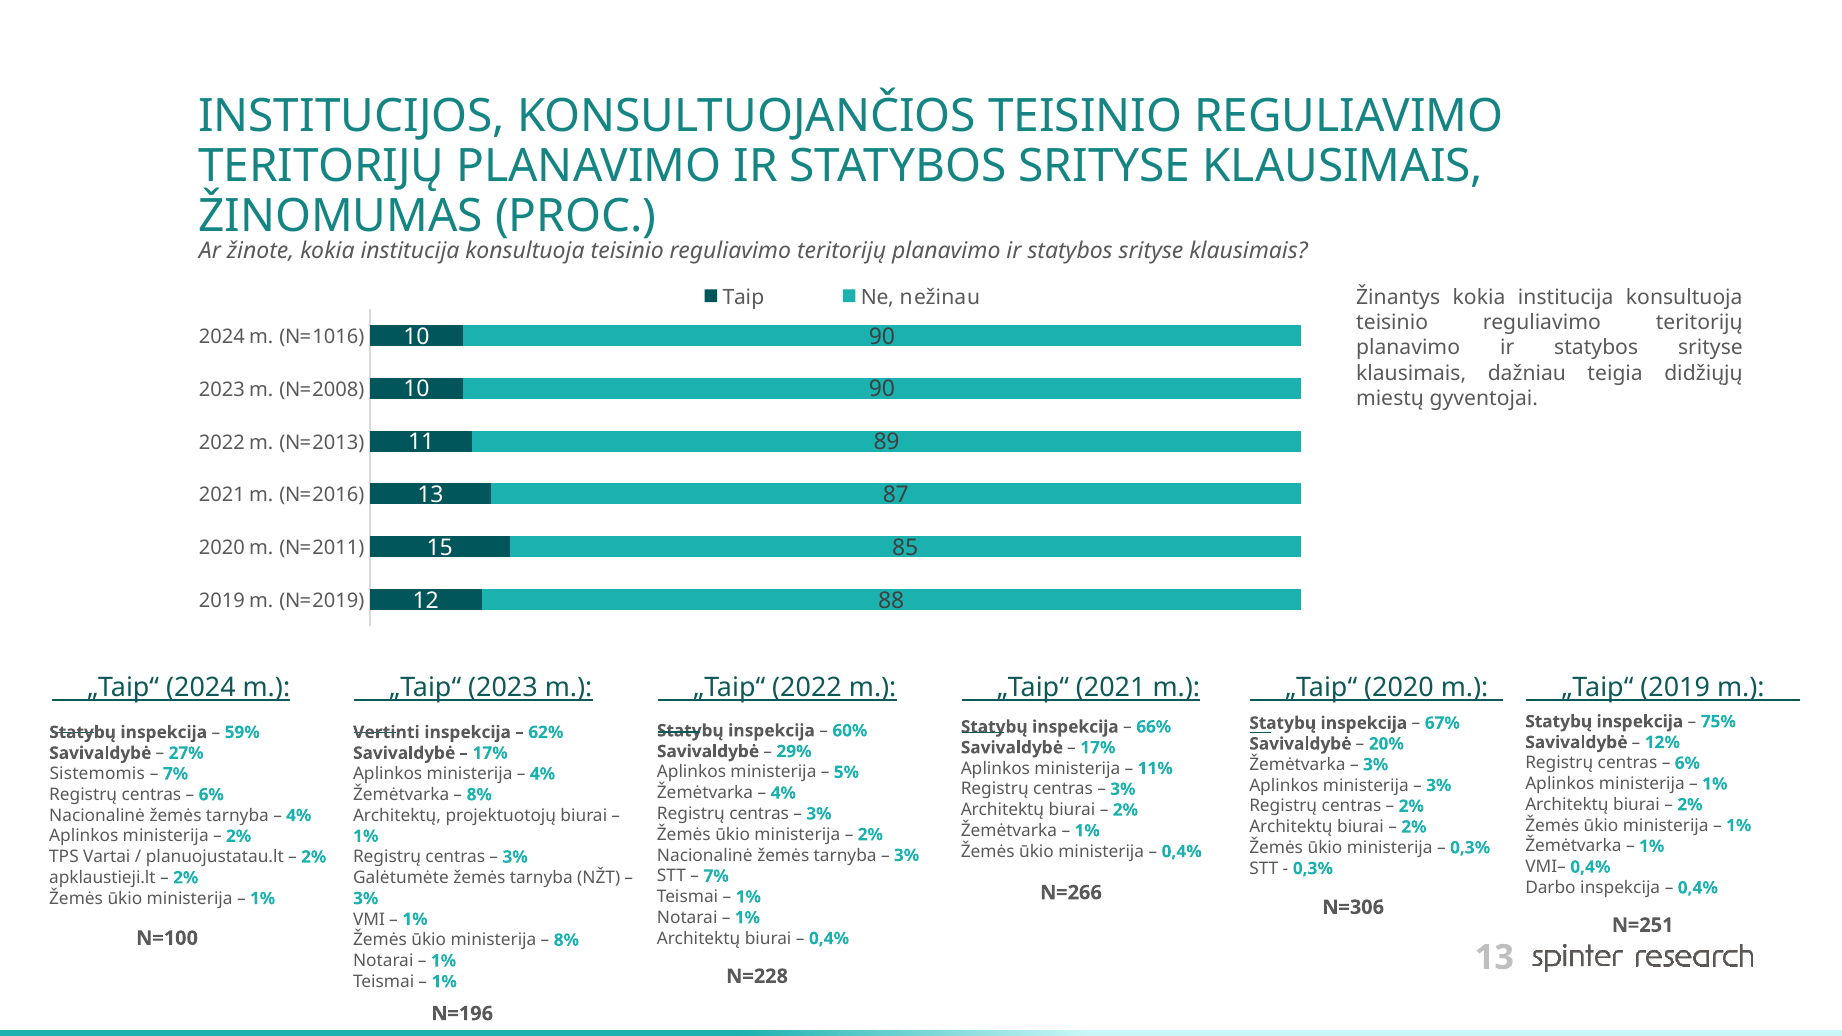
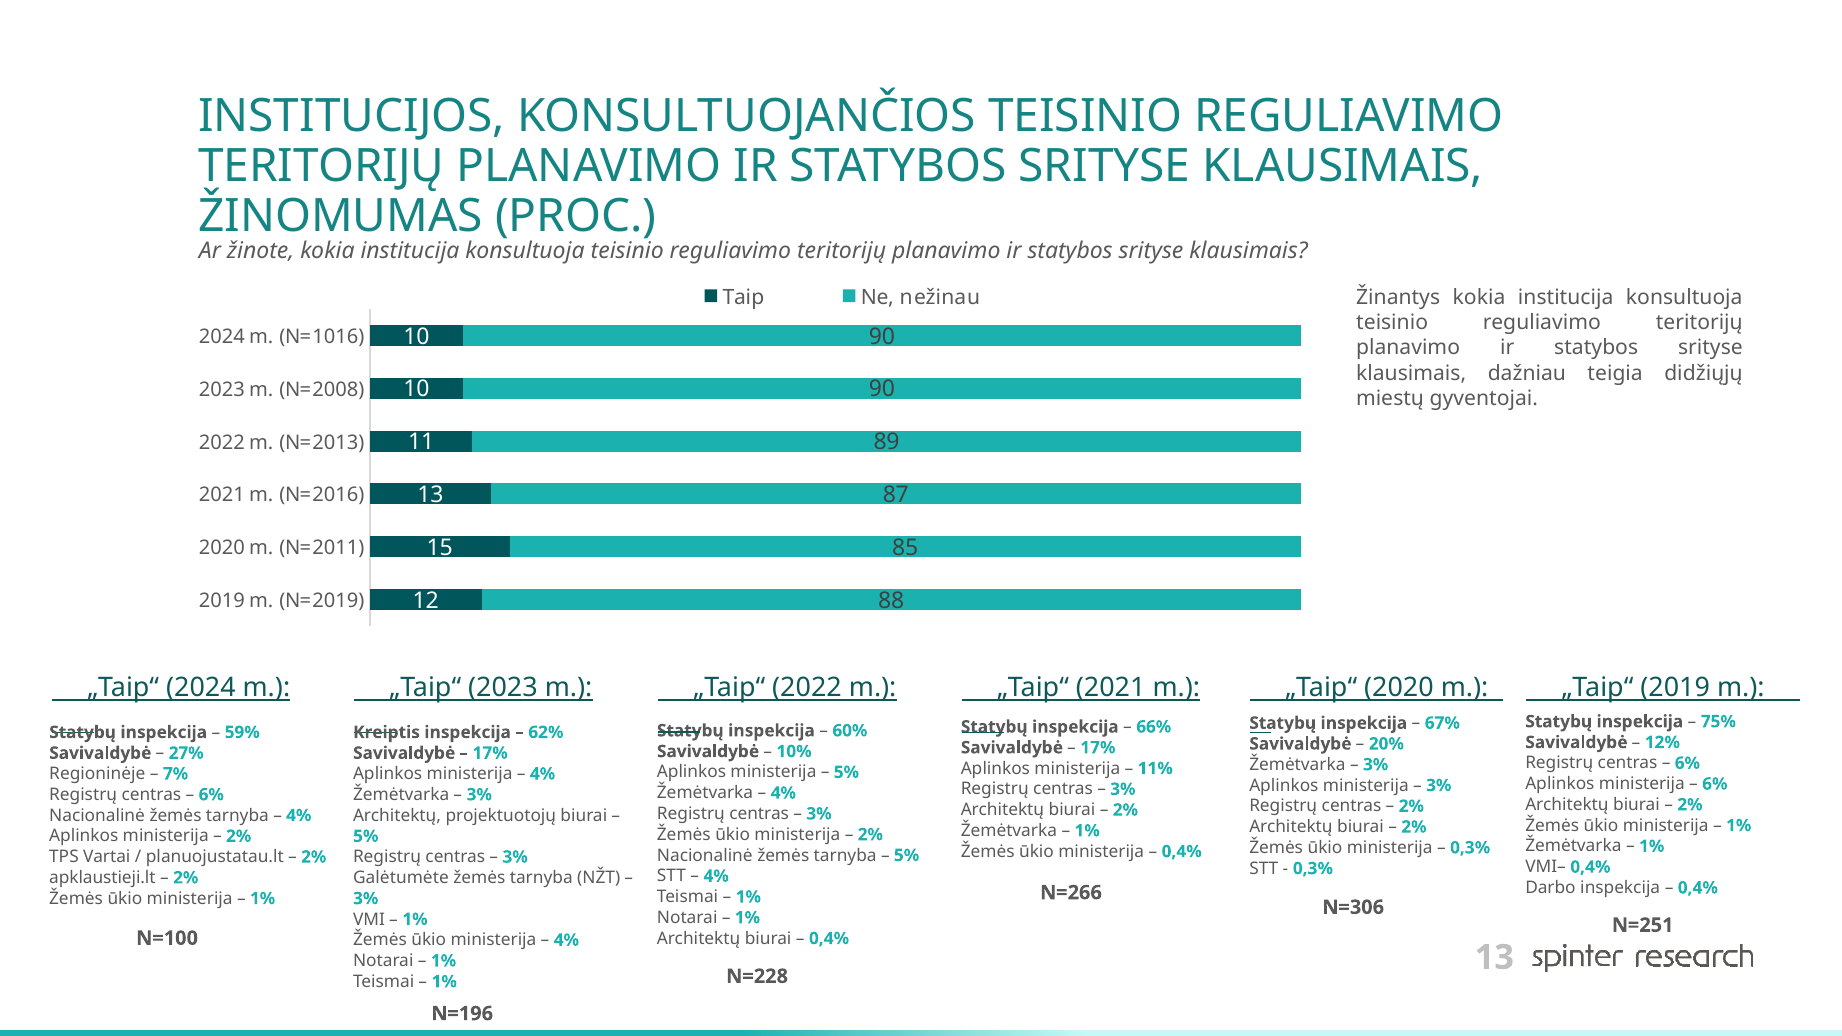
Vertinti: Vertinti -> Kreiptis
29%: 29% -> 10%
Sistemomis: Sistemomis -> Regioninėje
1% at (1715, 784): 1% -> 6%
8% at (479, 795): 8% -> 3%
1% at (366, 836): 1% -> 5%
3% at (907, 855): 3% -> 5%
7% at (716, 876): 7% -> 4%
8% at (566, 940): 8% -> 4%
